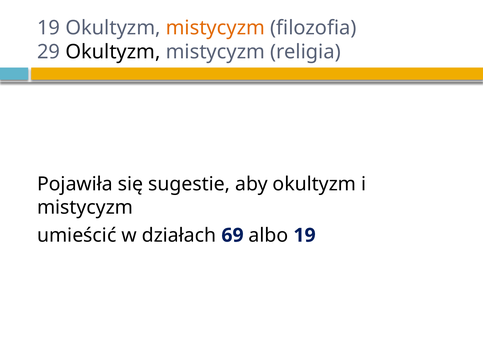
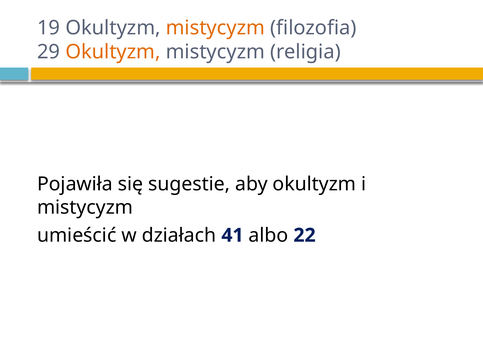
Okultyzm at (113, 52) colour: black -> orange
69: 69 -> 41
albo 19: 19 -> 22
